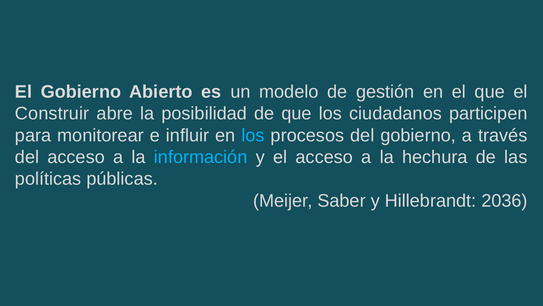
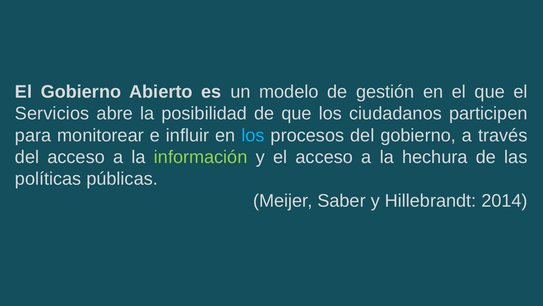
Construir: Construir -> Servicios
información colour: light blue -> light green
2036: 2036 -> 2014
